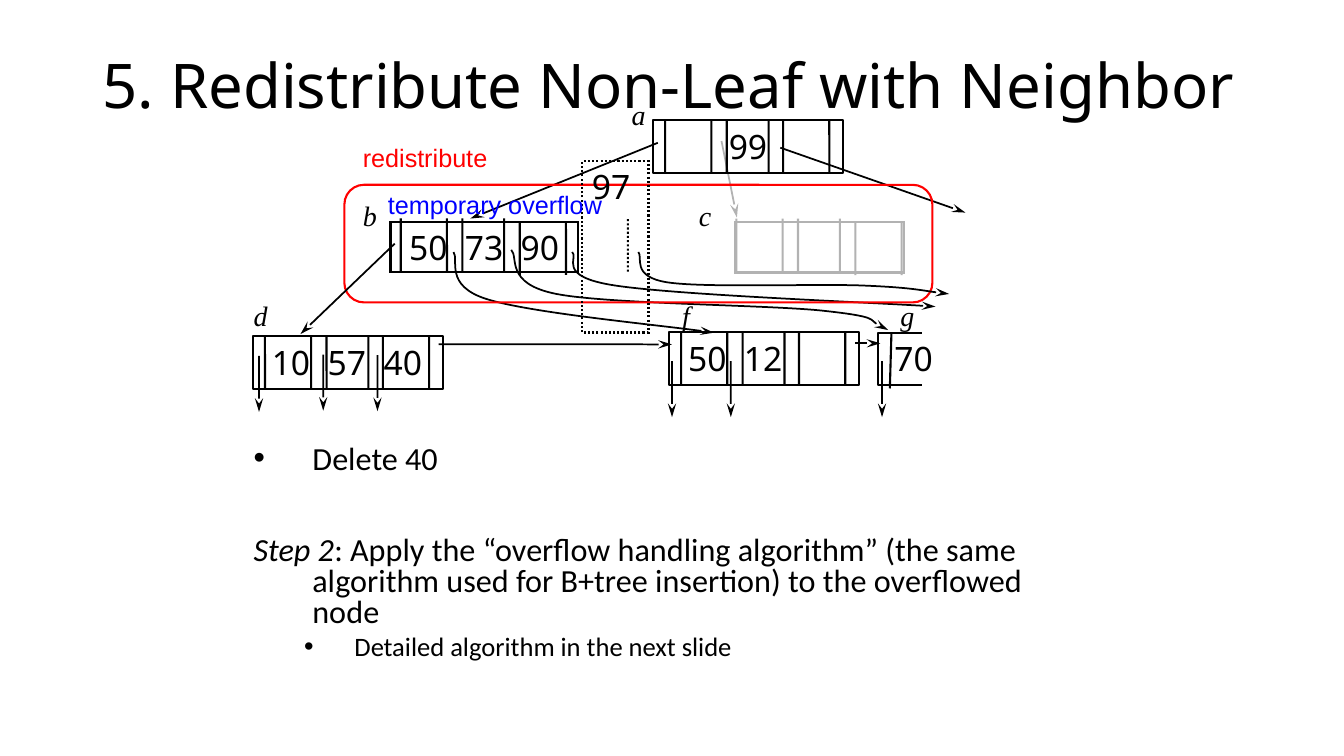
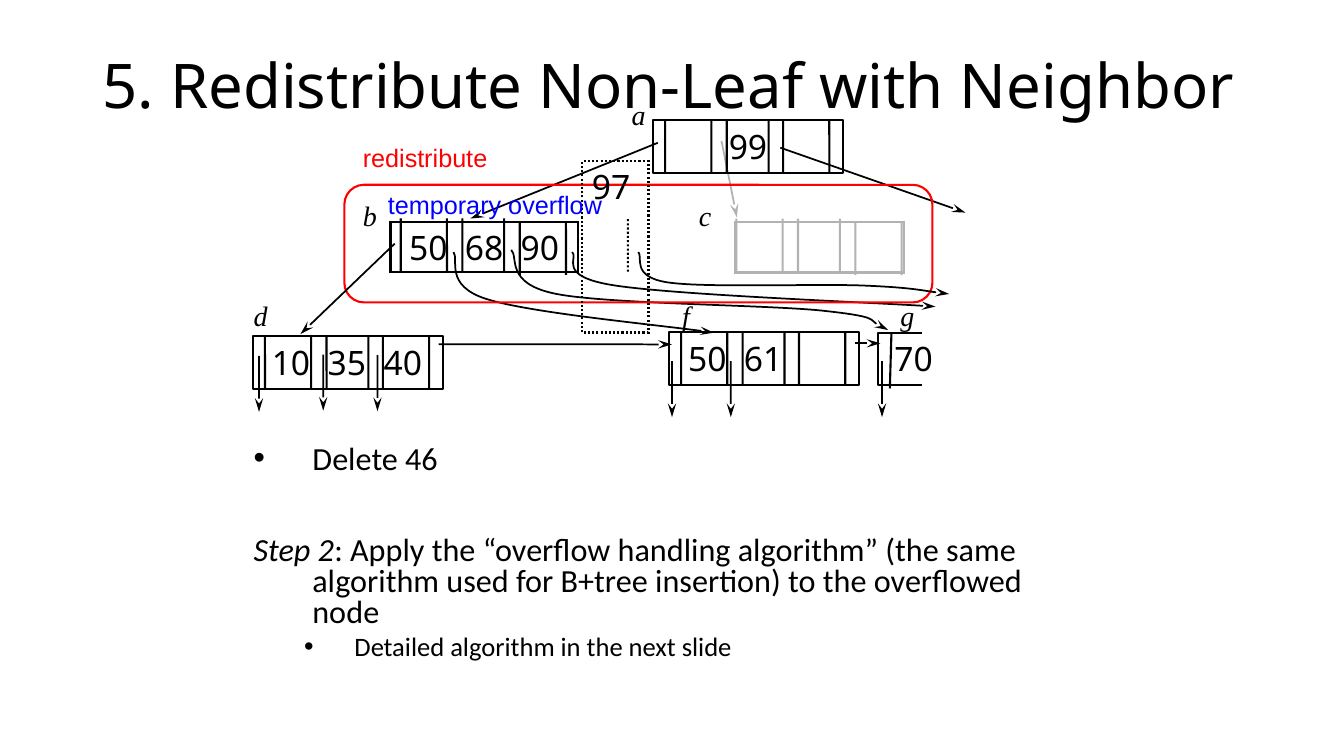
73: 73 -> 68
12: 12 -> 61
57: 57 -> 35
Delete 40: 40 -> 46
